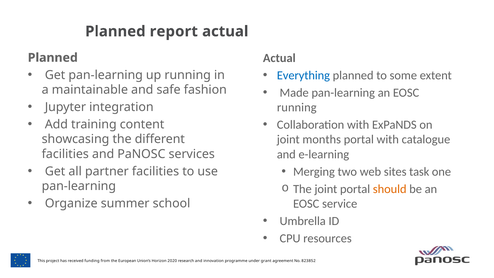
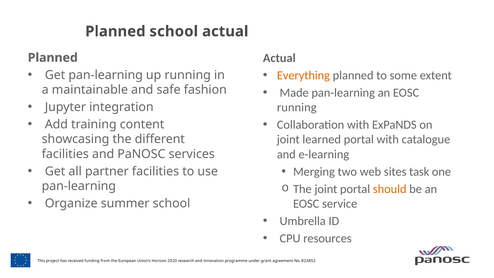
Planned report: report -> school
Everything colour: blue -> orange
months: months -> learned
